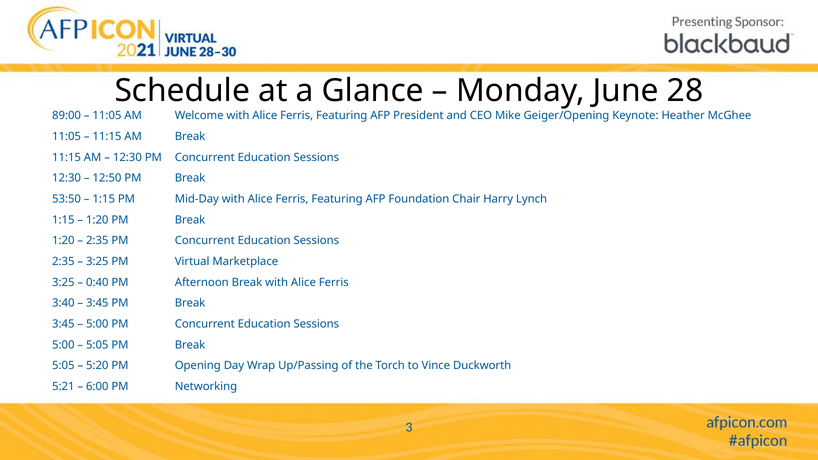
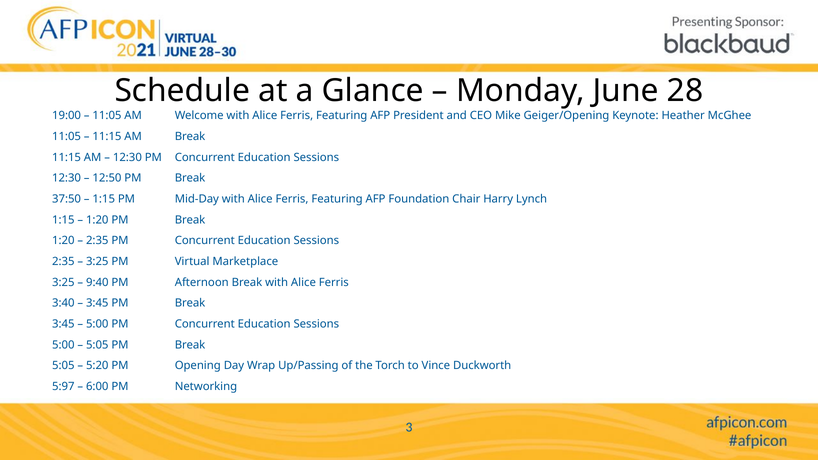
89:00: 89:00 -> 19:00
53:50: 53:50 -> 37:50
0:40: 0:40 -> 9:40
5:21: 5:21 -> 5:97
